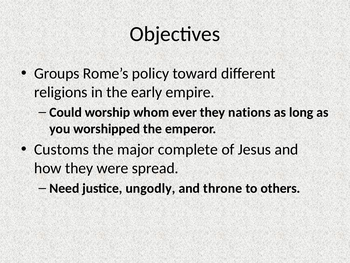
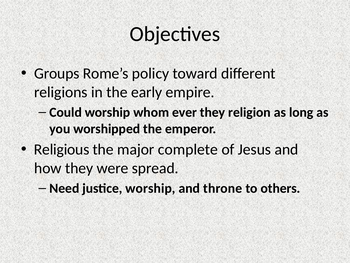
nations: nations -> religion
Customs: Customs -> Religious
justice ungodly: ungodly -> worship
